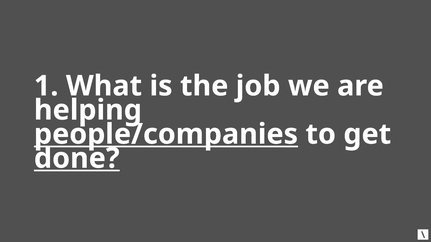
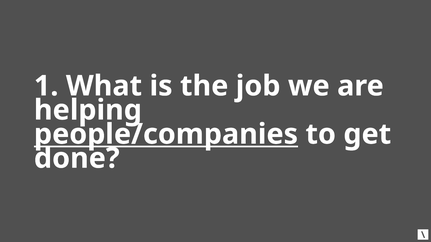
done underline: present -> none
